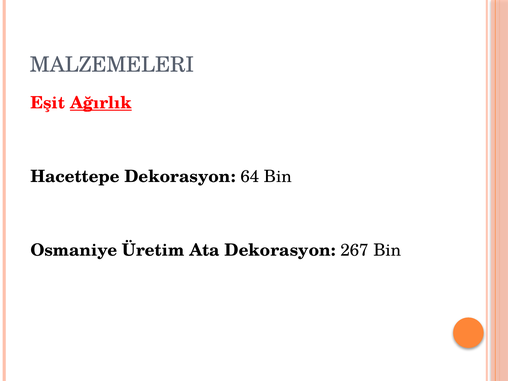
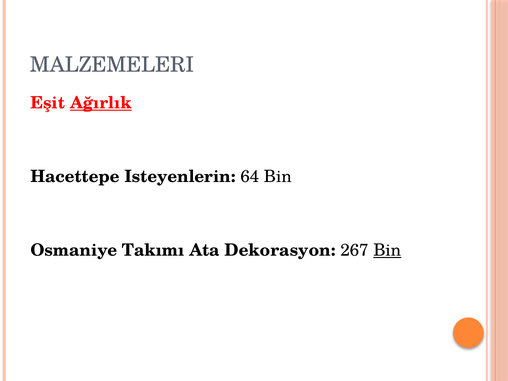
Hacettepe Dekorasyon: Dekorasyon -> Isteyenlerin
Üretim: Üretim -> Takımı
Bin at (387, 250) underline: none -> present
